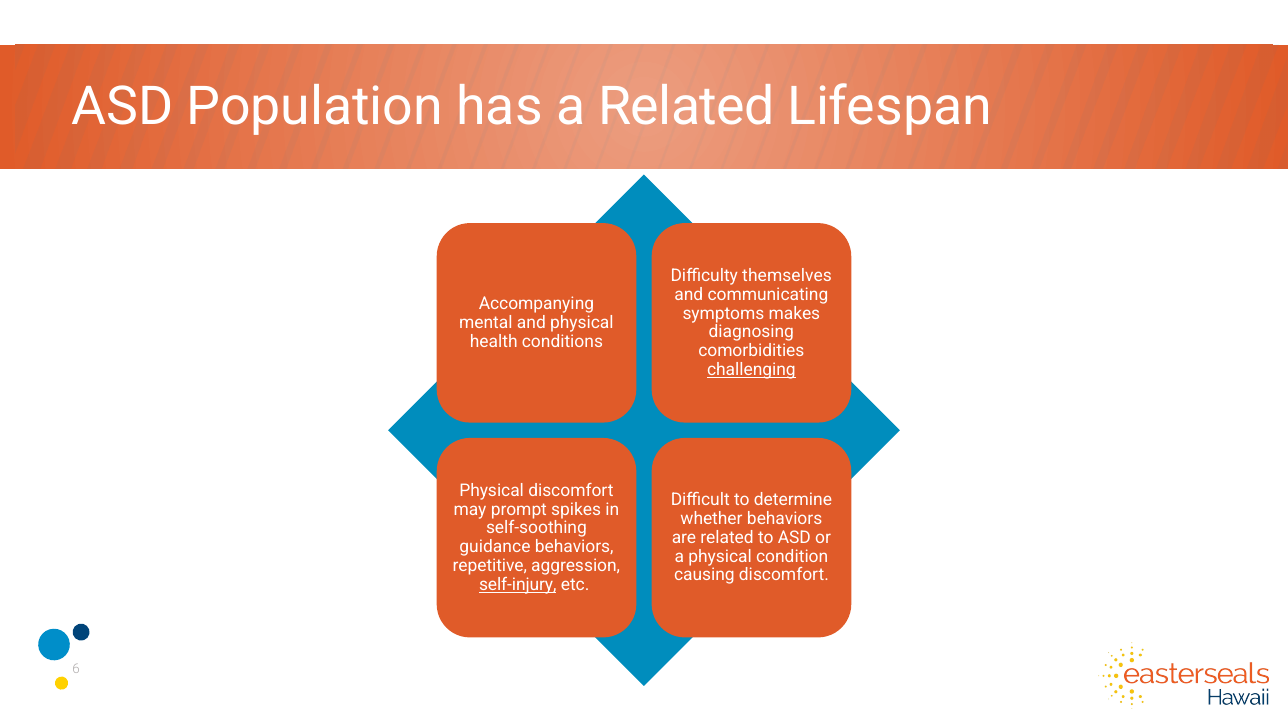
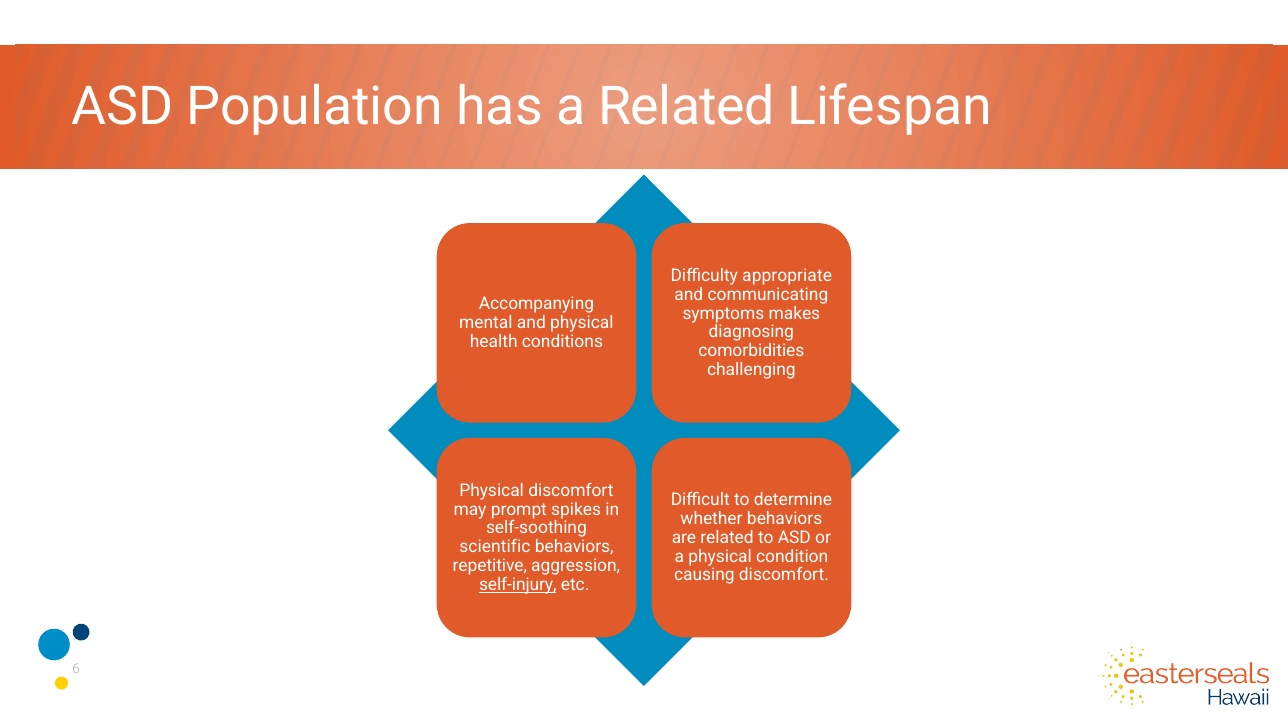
themselves: themselves -> appropriate
challenging underline: present -> none
guidance: guidance -> scientific
